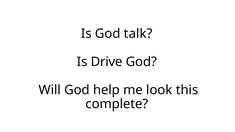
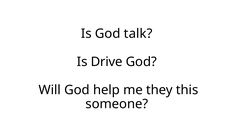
look: look -> they
complete: complete -> someone
